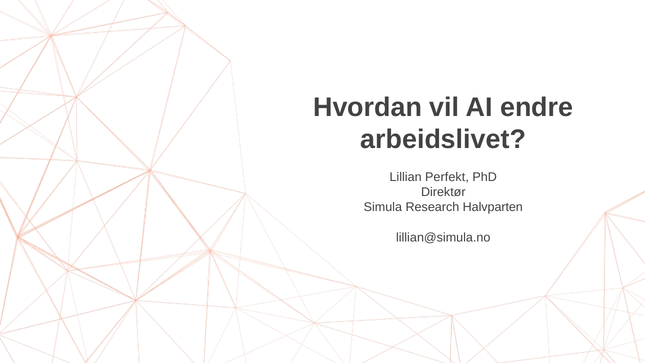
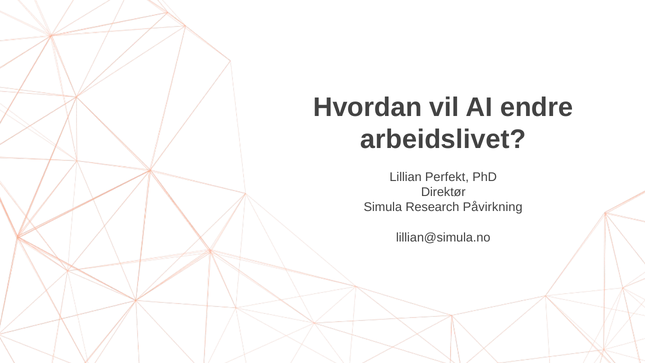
Halvparten: Halvparten -> Påvirkning
